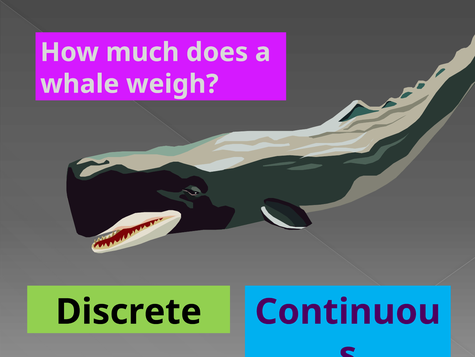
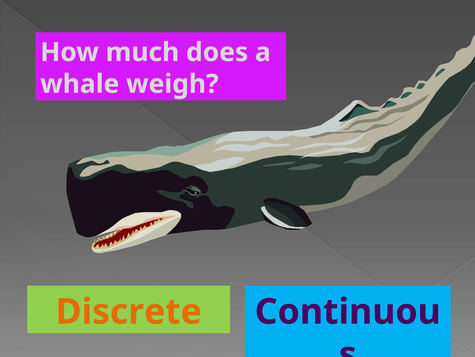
Discrete colour: black -> orange
